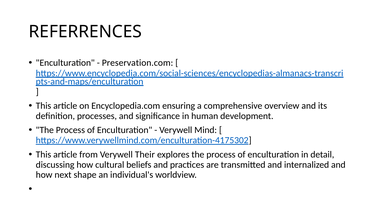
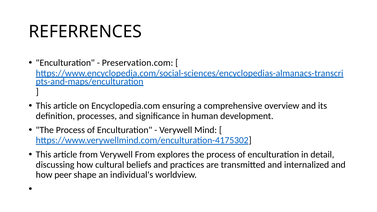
Verywell Their: Their -> From
next: next -> peer
